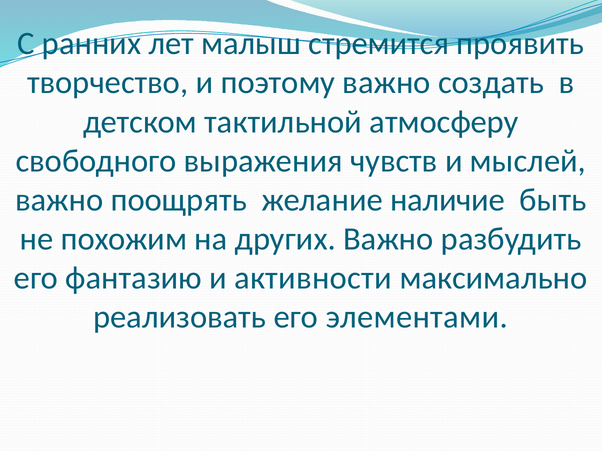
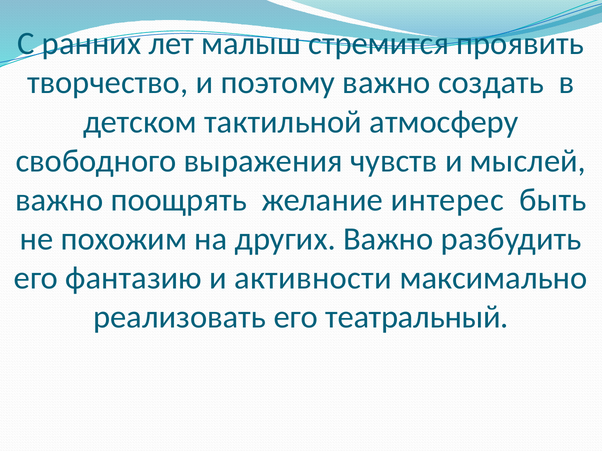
наличие: наличие -> интерес
элементами: элементами -> театральный
